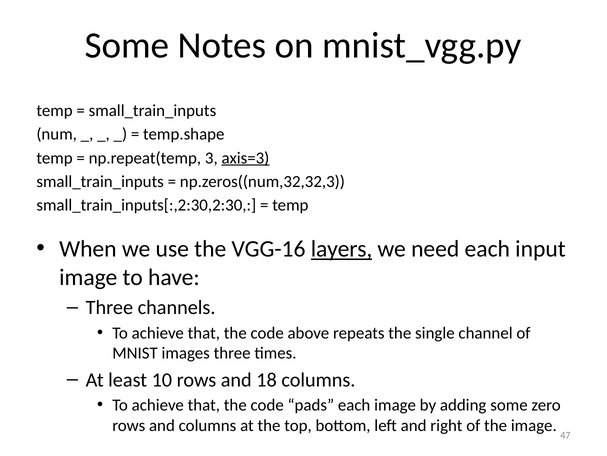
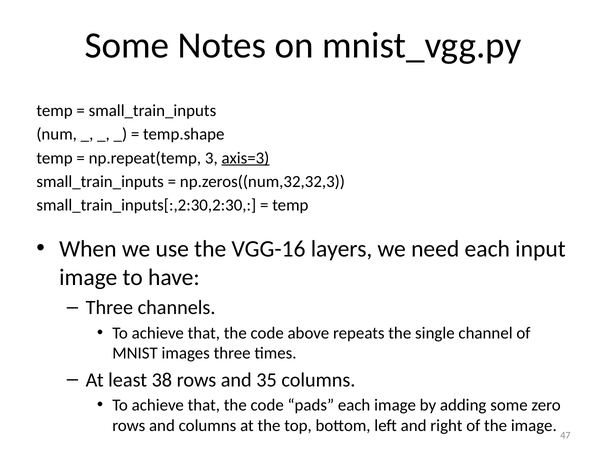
layers underline: present -> none
10: 10 -> 38
18: 18 -> 35
